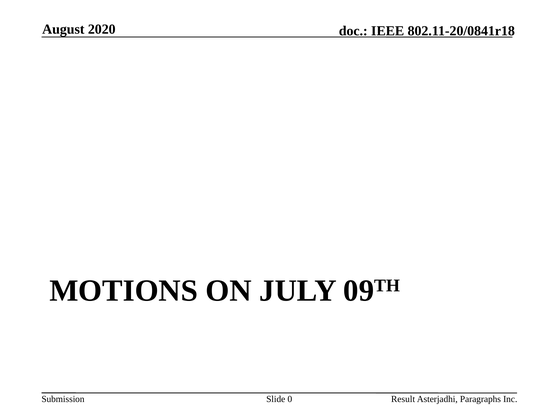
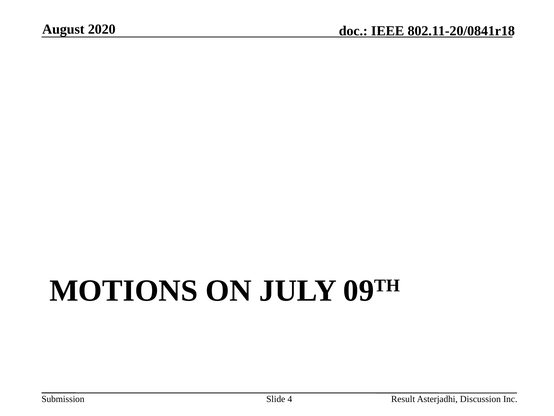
0: 0 -> 4
Paragraphs: Paragraphs -> Discussion
